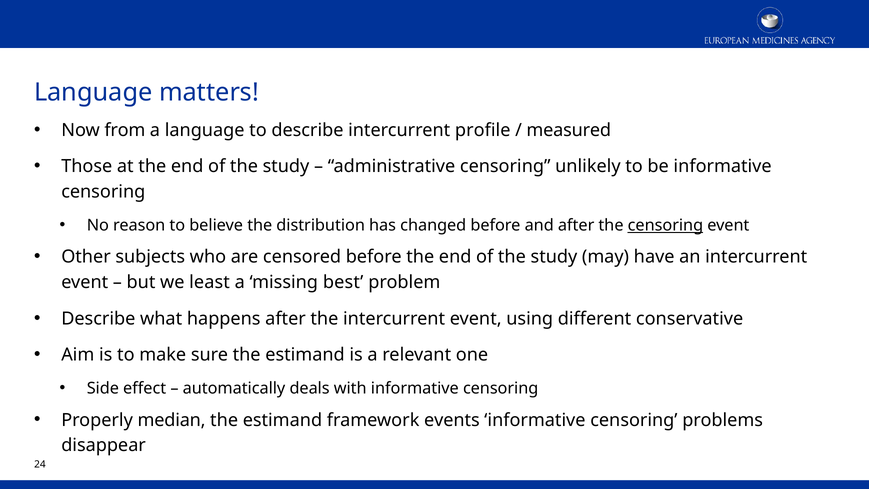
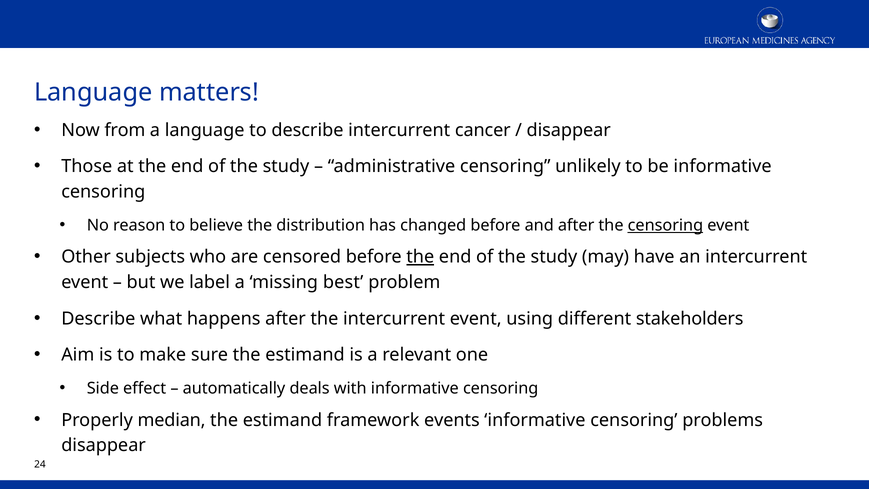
profile: profile -> cancer
measured at (569, 130): measured -> disappear
the at (420, 257) underline: none -> present
least: least -> label
conservative: conservative -> stakeholders
